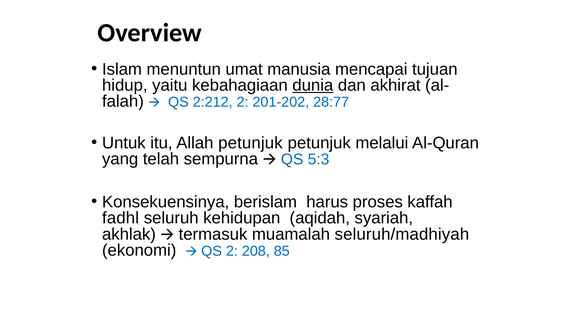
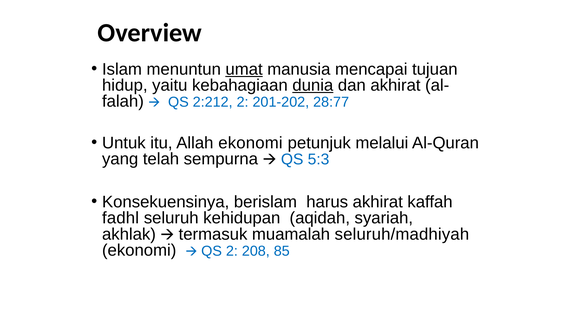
umat underline: none -> present
Allah petunjuk: petunjuk -> ekonomi
harus proses: proses -> akhirat
